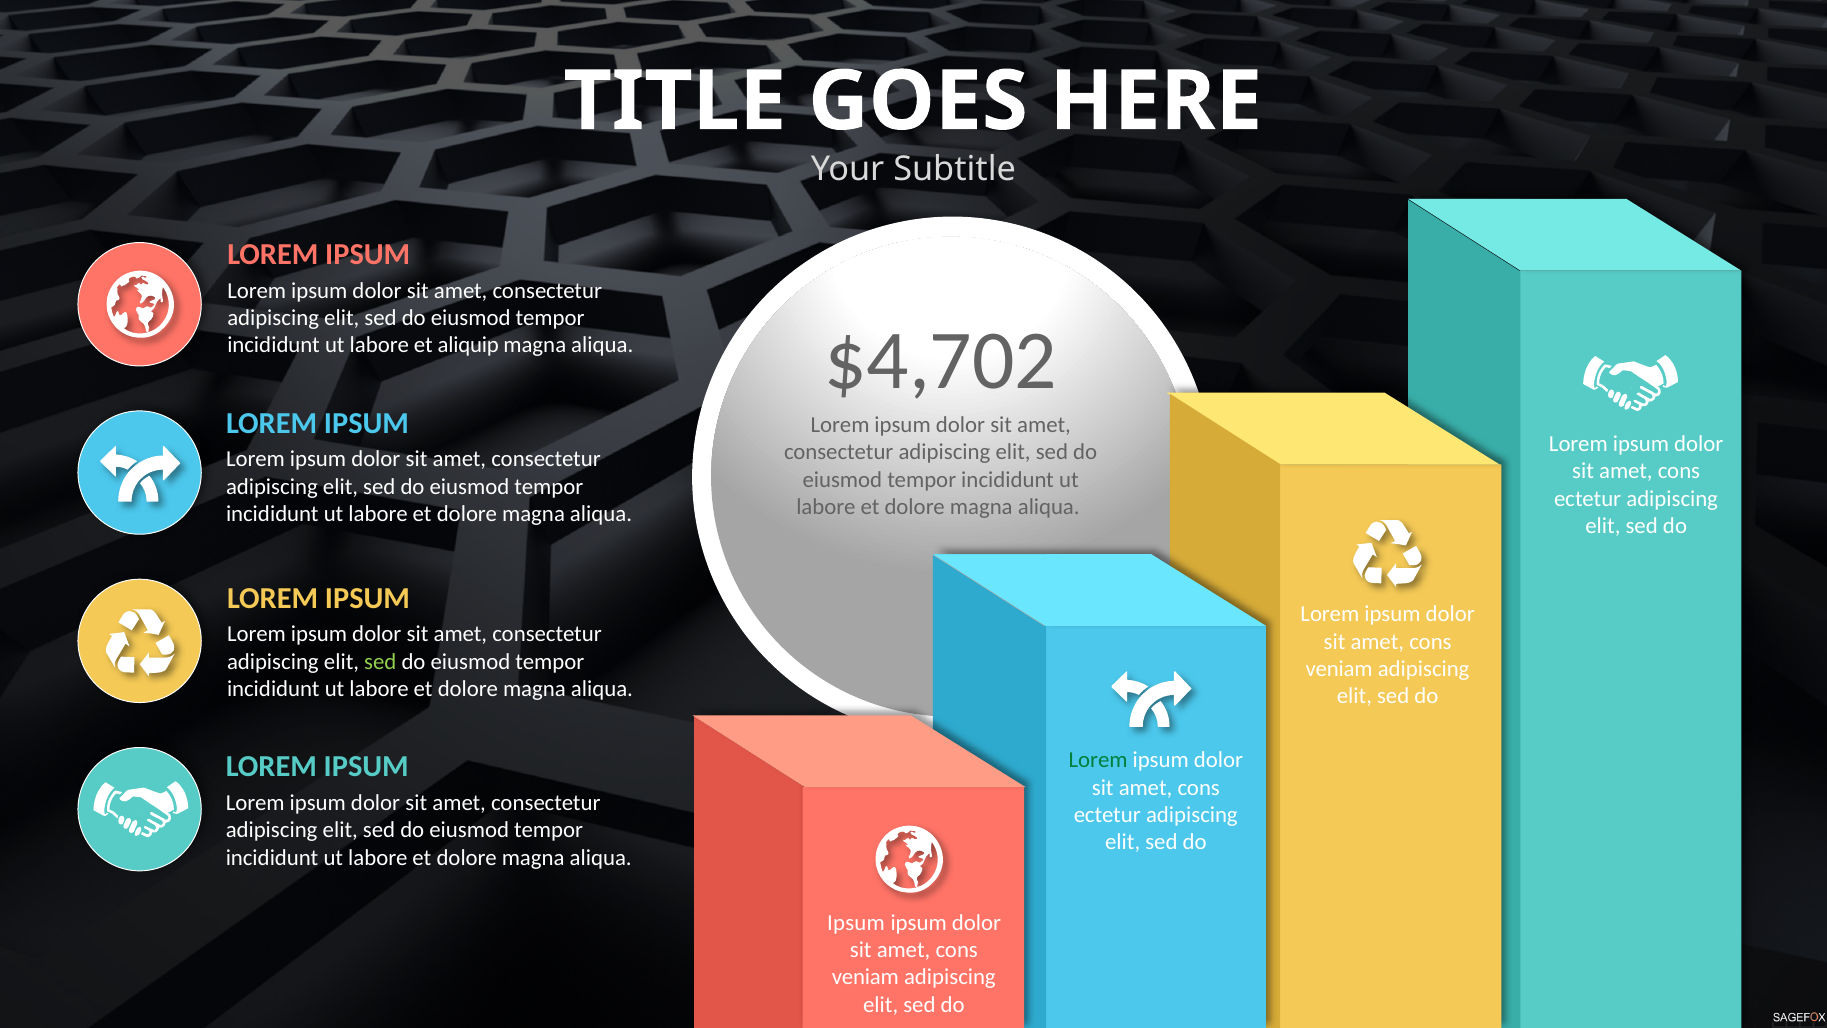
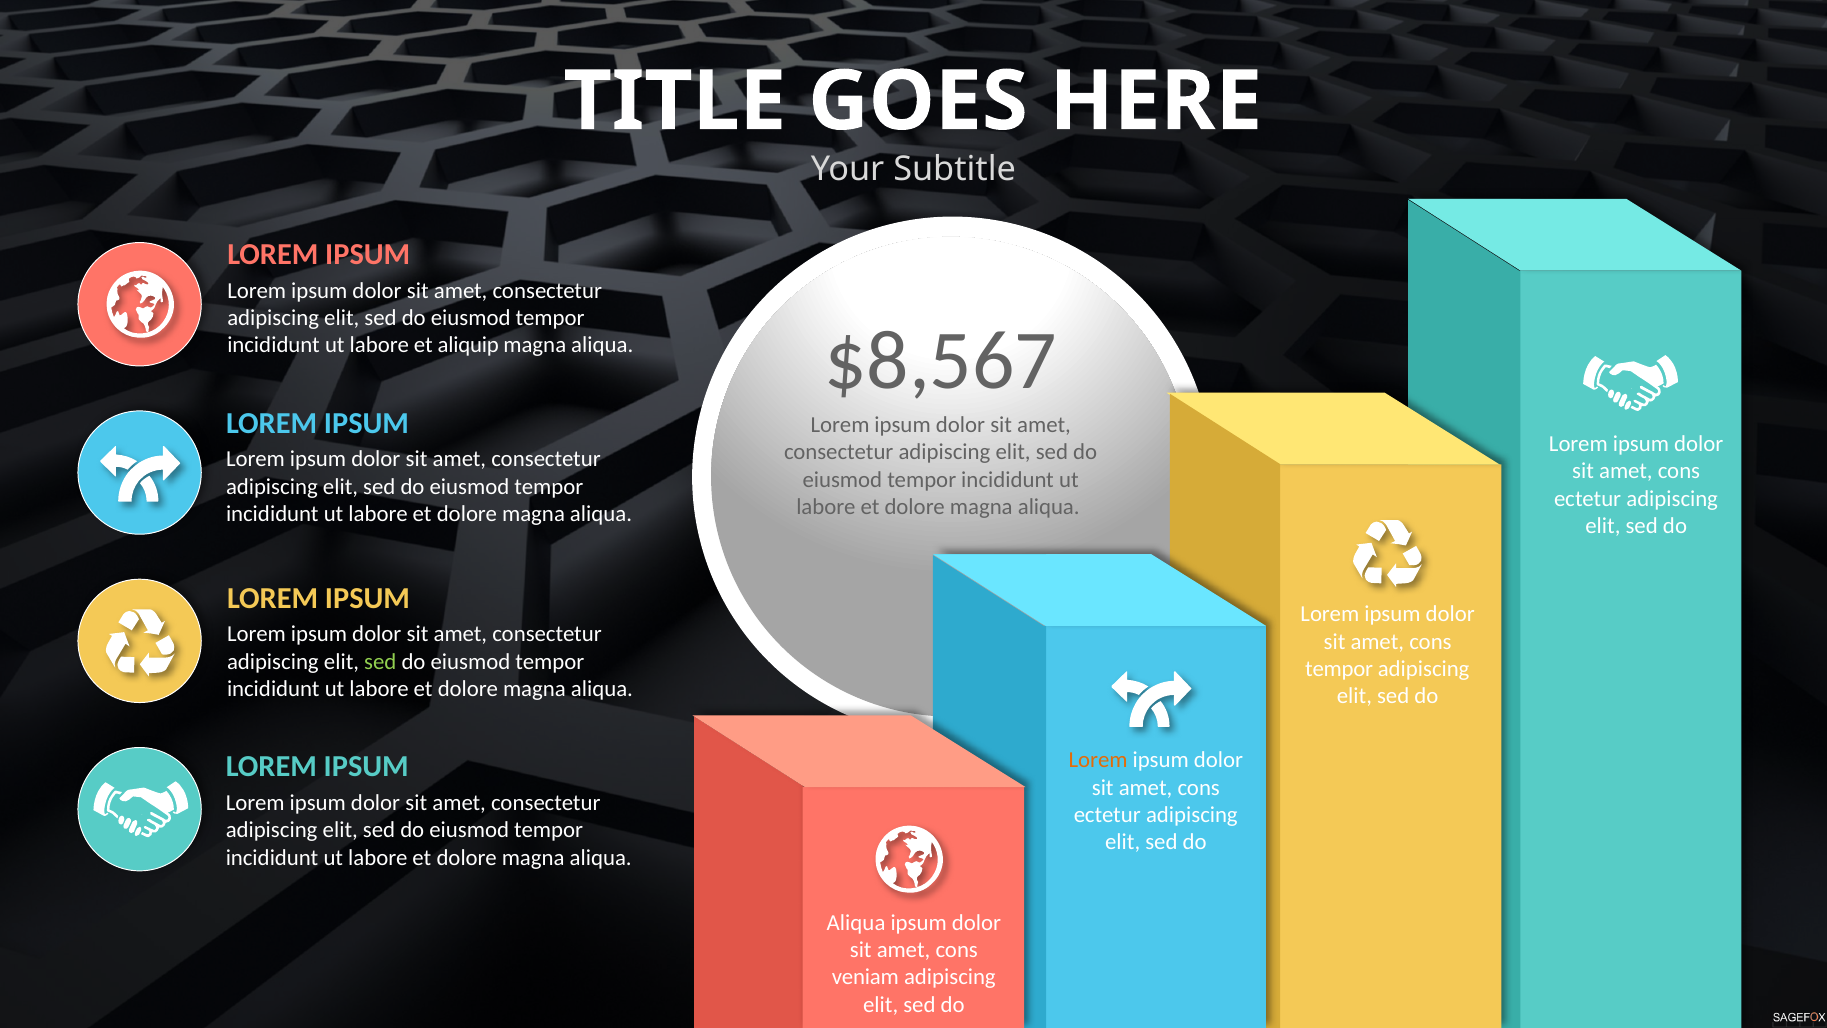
$4,702: $4,702 -> $8,567
veniam at (1339, 669): veniam -> tempor
Lorem at (1098, 760) colour: green -> orange
Ipsum at (856, 922): Ipsum -> Aliqua
